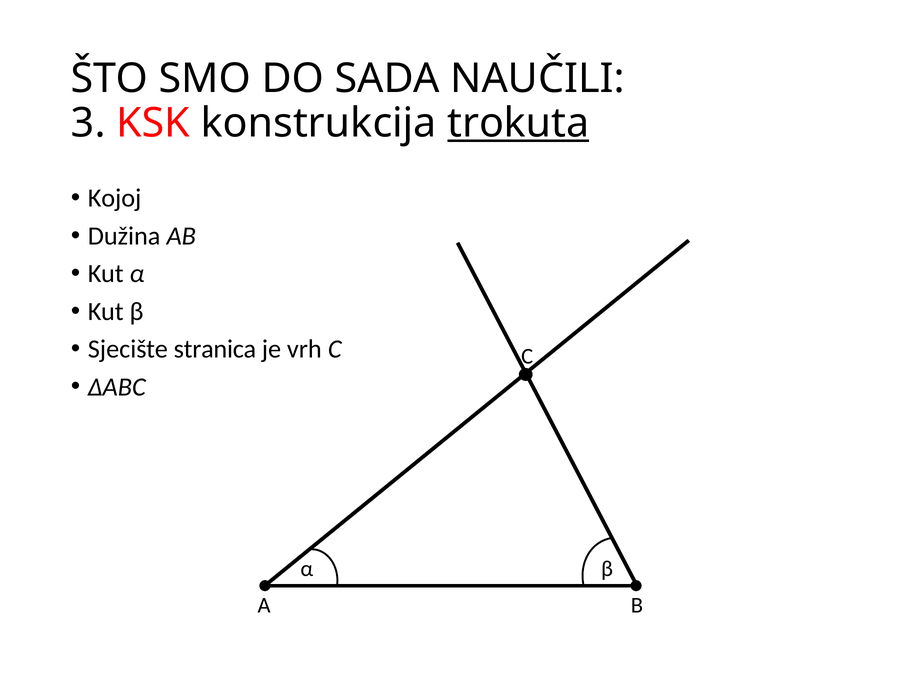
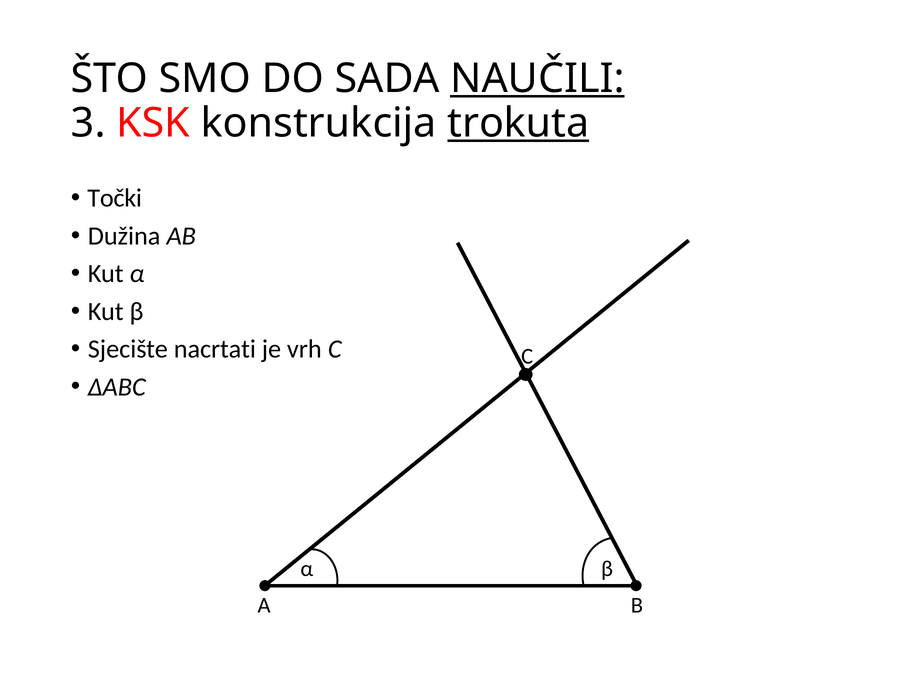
NAUČILI underline: none -> present
Kojoj: Kojoj -> Točki
stranica: stranica -> nacrtati
